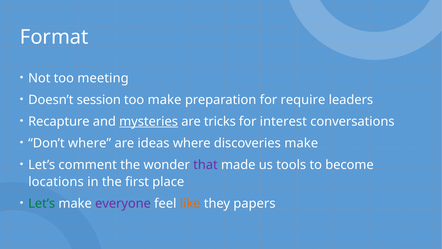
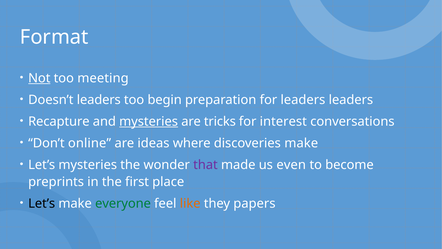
Not underline: none -> present
Doesn’t session: session -> leaders
too make: make -> begin
for require: require -> leaders
Don’t where: where -> online
Let’s comment: comment -> mysteries
tools: tools -> even
locations: locations -> preprints
Let’s at (42, 203) colour: green -> black
everyone colour: purple -> green
